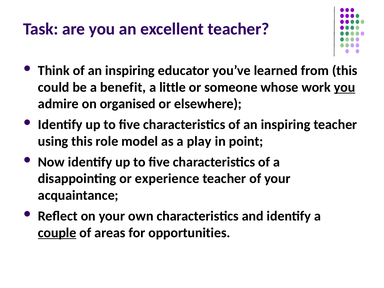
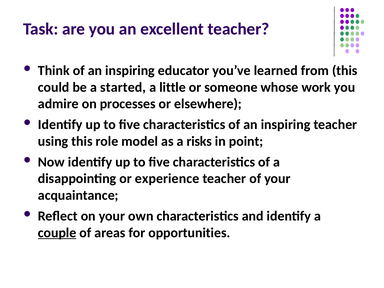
benefit: benefit -> started
you at (345, 87) underline: present -> none
organised: organised -> processes
play: play -> risks
